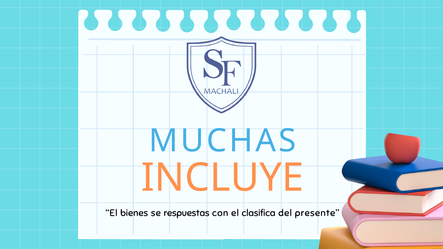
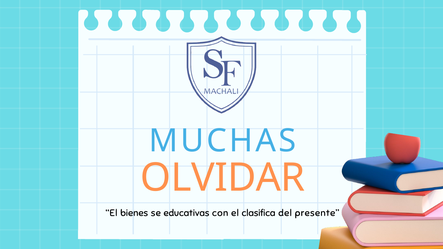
INCLUYE: INCLUYE -> OLVIDAR
respuestas: respuestas -> educativas
